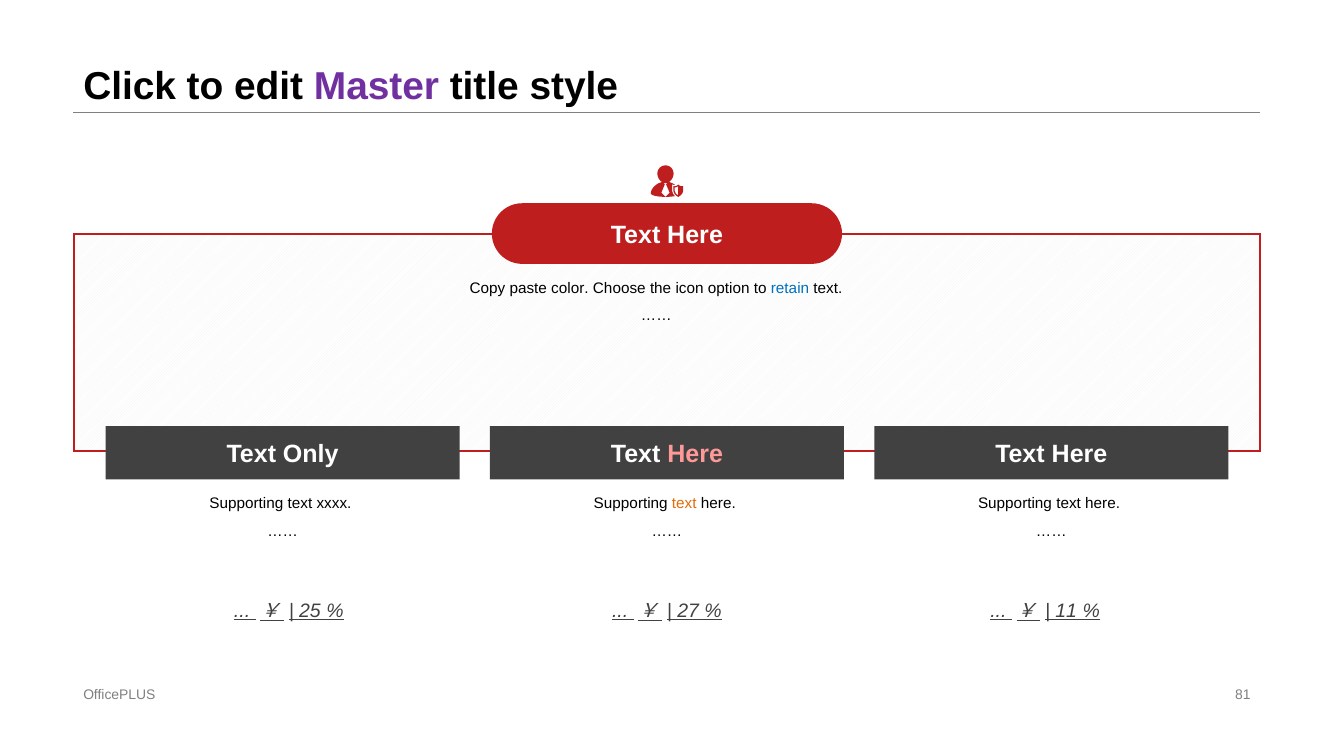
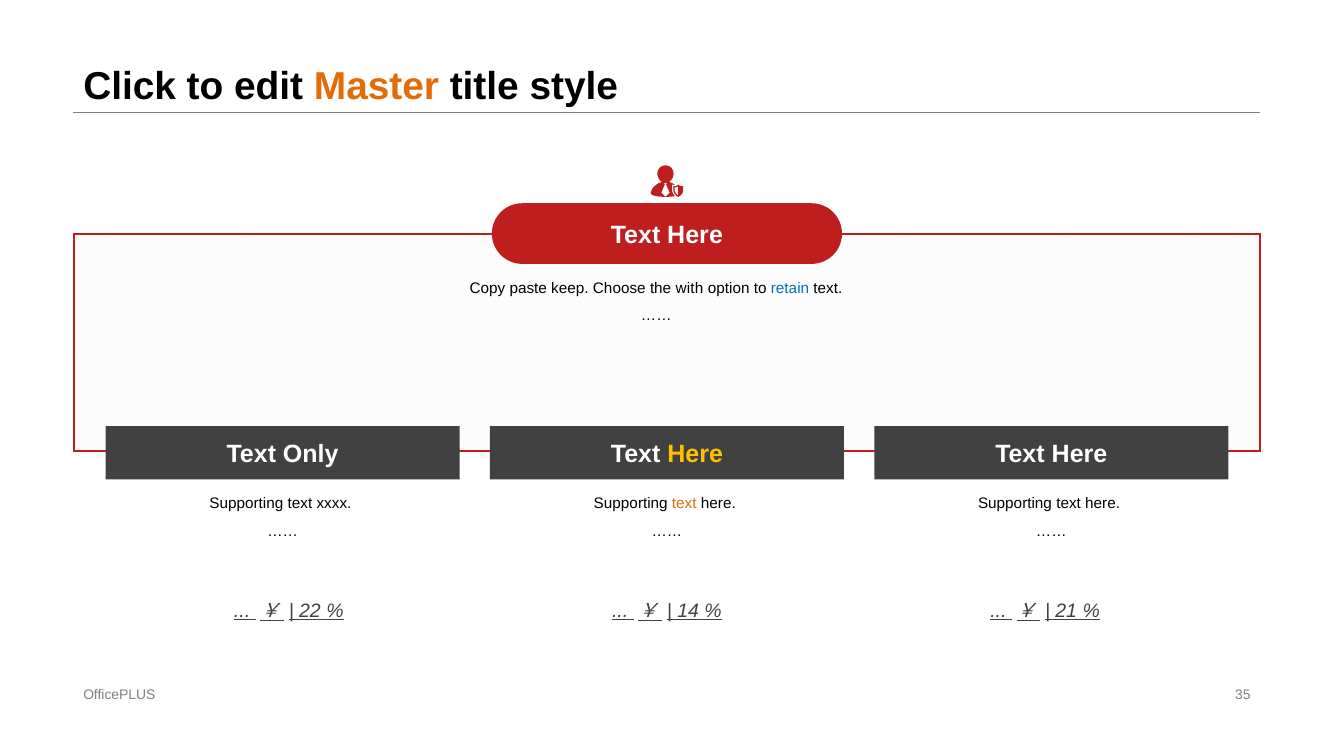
Master colour: purple -> orange
color: color -> keep
icon: icon -> with
Here at (695, 455) colour: pink -> yellow
25: 25 -> 22
27: 27 -> 14
11: 11 -> 21
81: 81 -> 35
